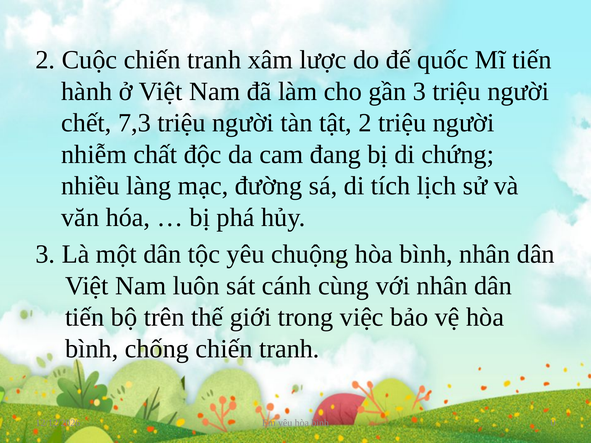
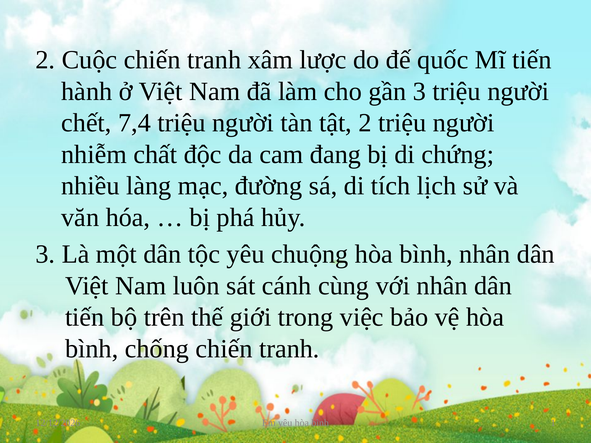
7,3: 7,3 -> 7,4
0: 0 -> 1
